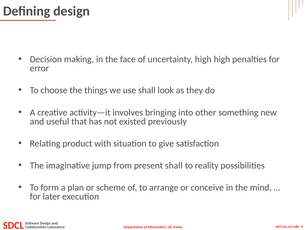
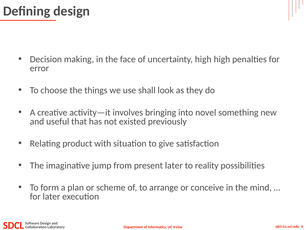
other: other -> novel
present shall: shall -> later
